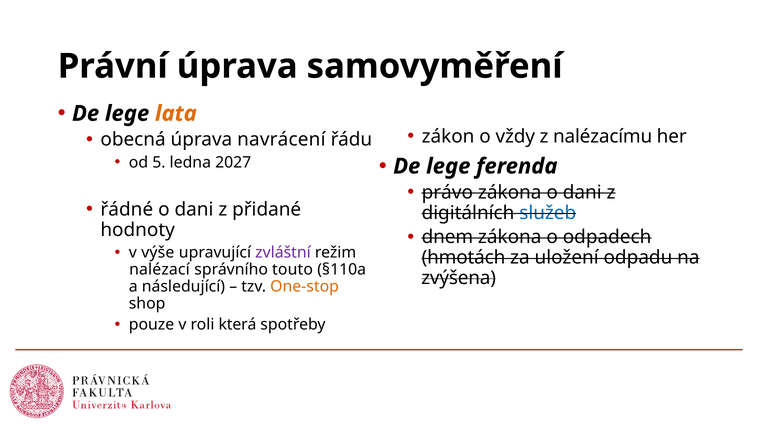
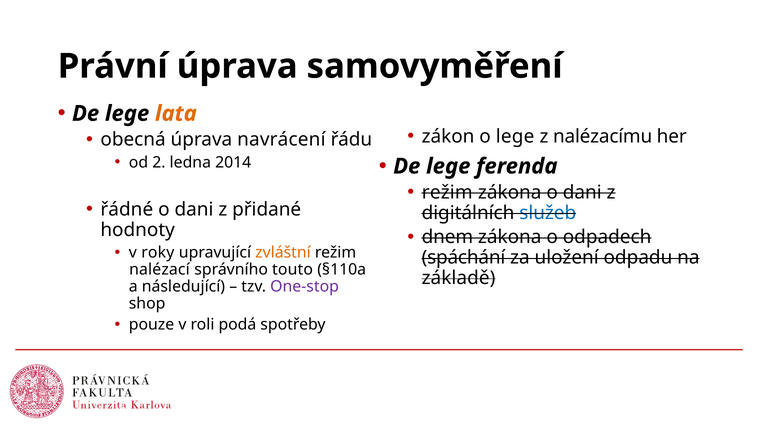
o vždy: vždy -> lege
5: 5 -> 2
2027: 2027 -> 2014
právo at (447, 193): právo -> režim
výše: výše -> roky
zvláštní colour: purple -> orange
hmotách: hmotách -> spáchání
zvýšena: zvýšena -> základě
One-stop colour: orange -> purple
která: která -> podá
